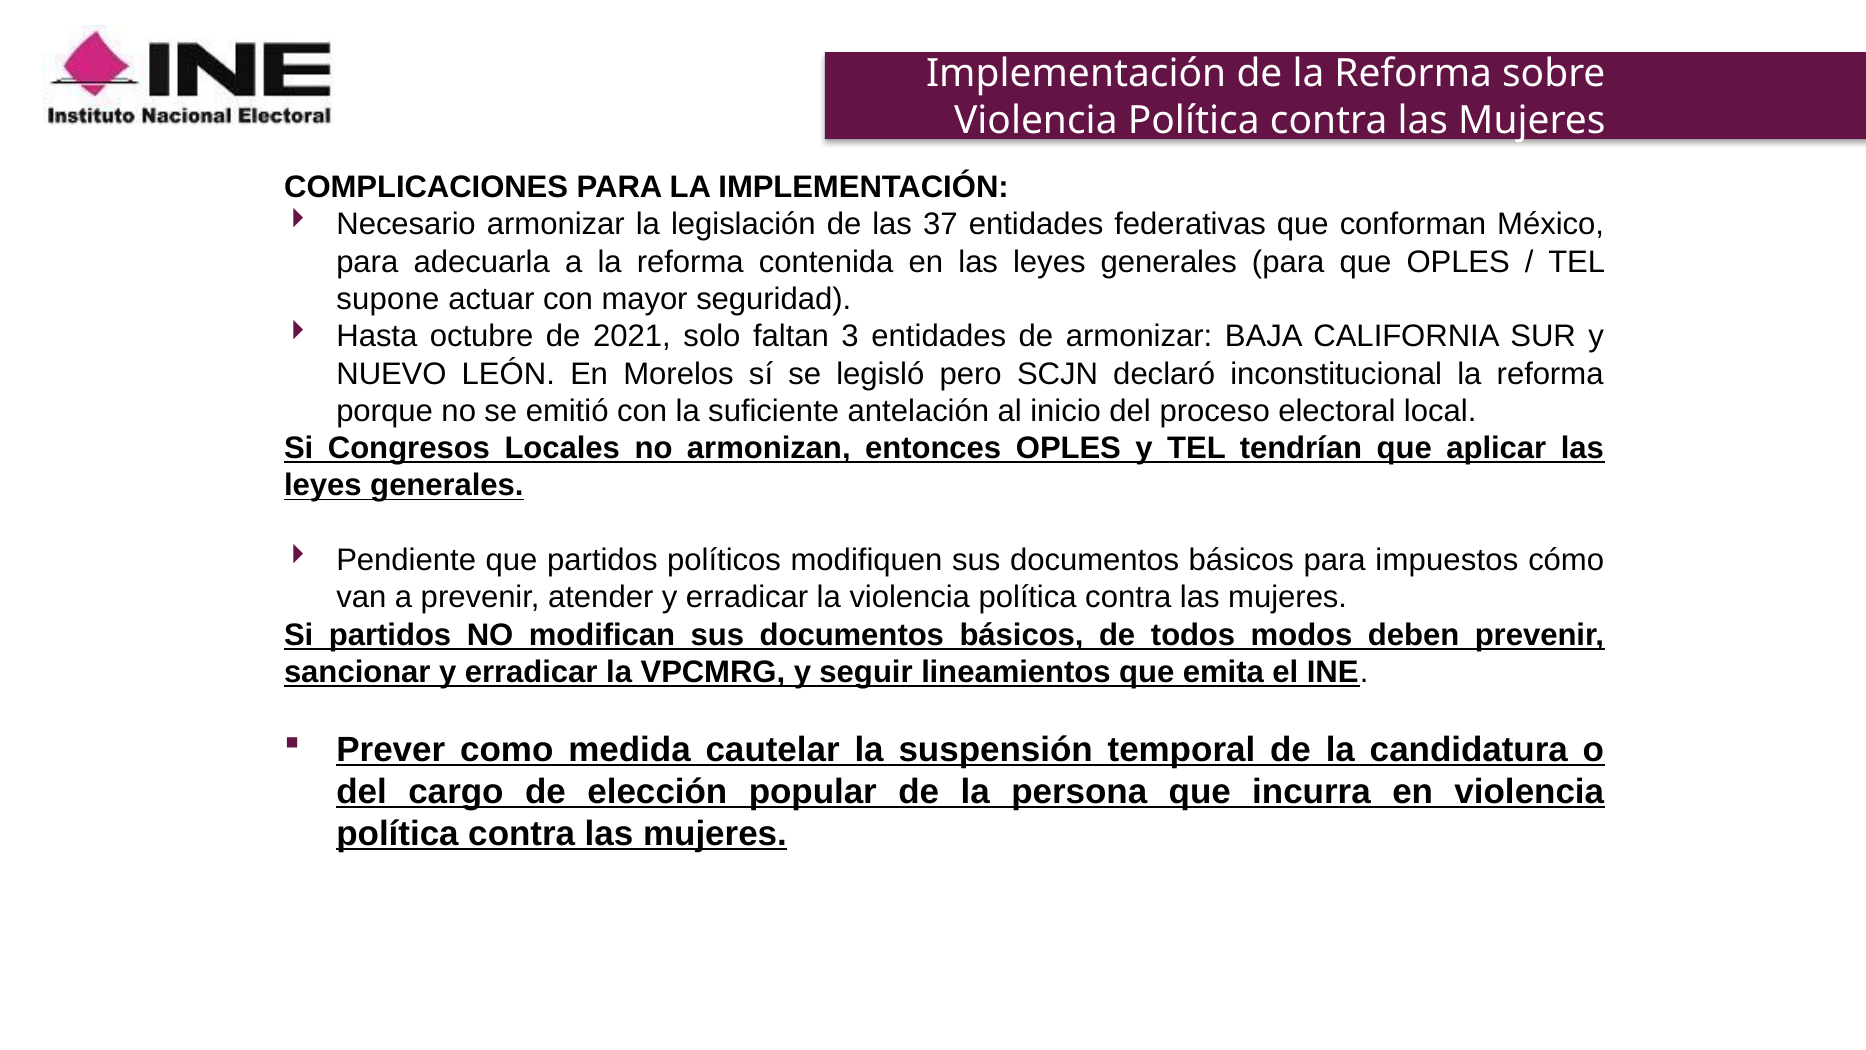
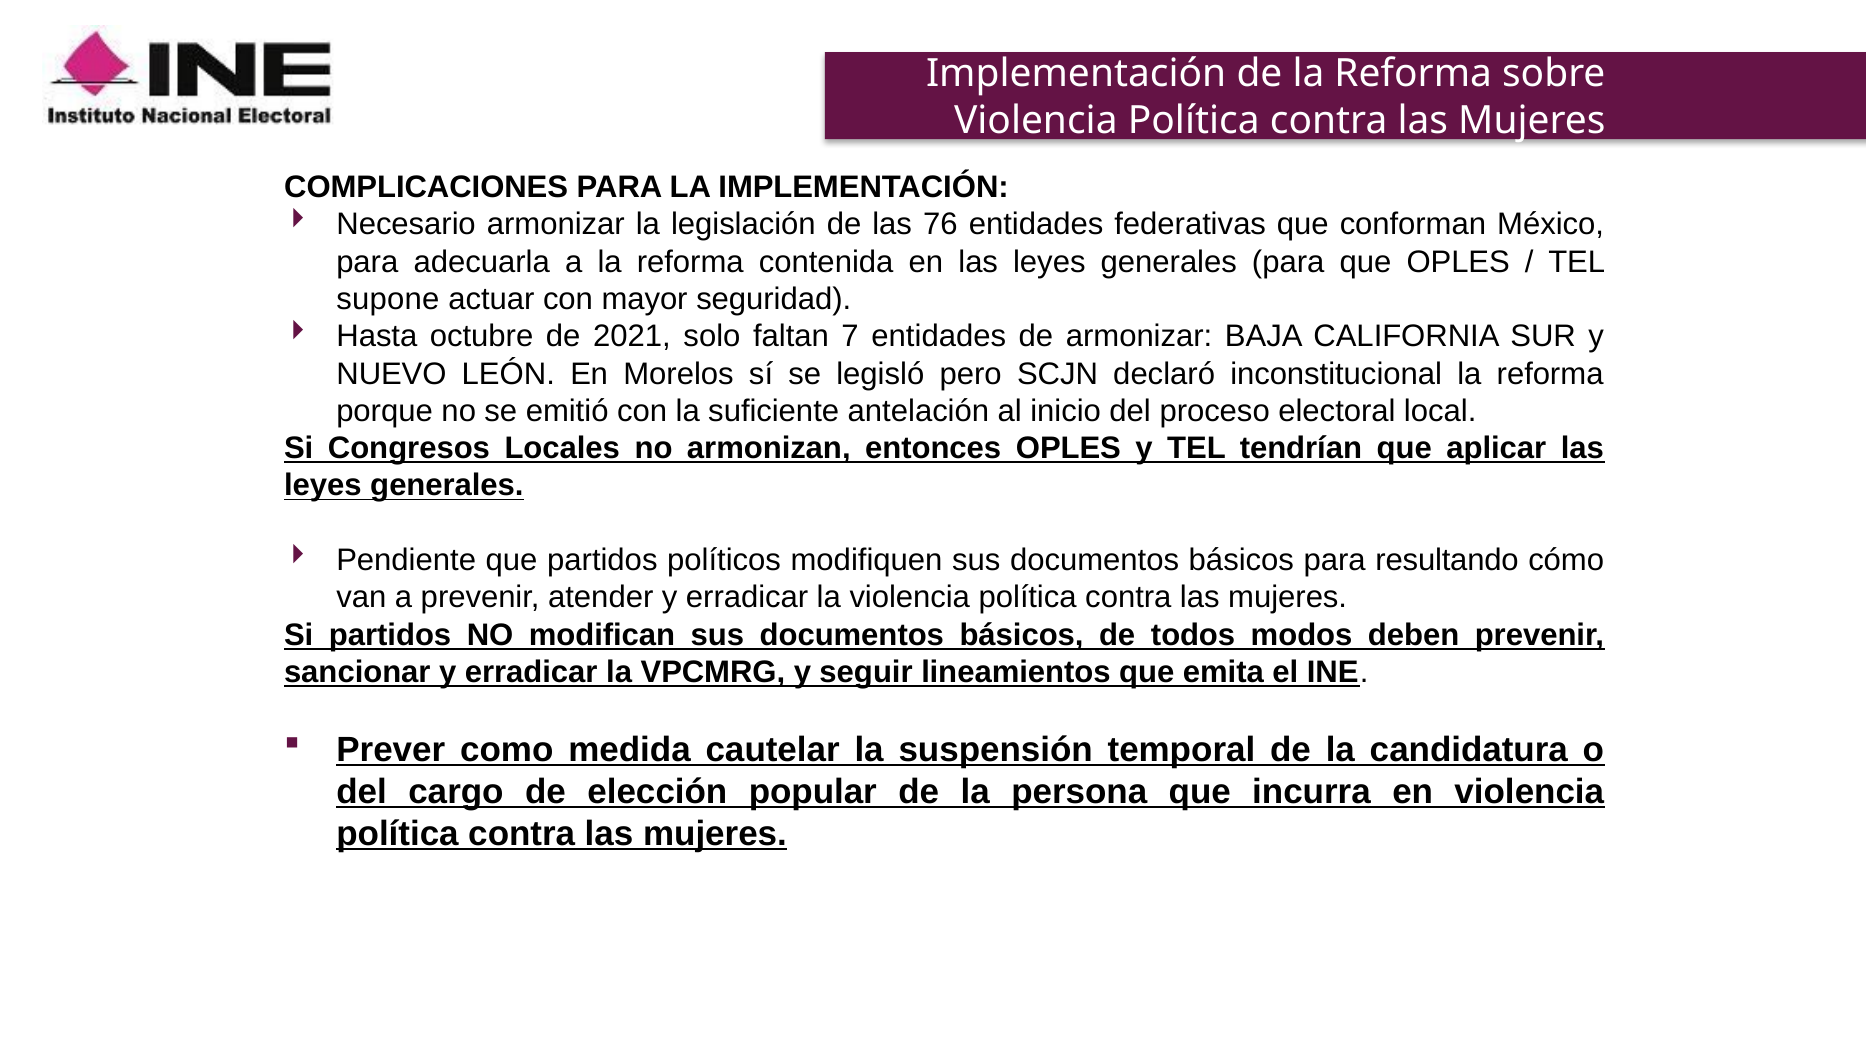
37: 37 -> 76
3: 3 -> 7
impuestos: impuestos -> resultando
